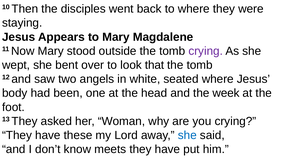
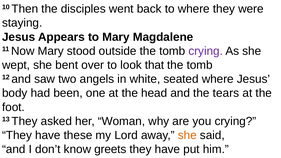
week: week -> tears
she at (187, 135) colour: blue -> orange
meets: meets -> greets
